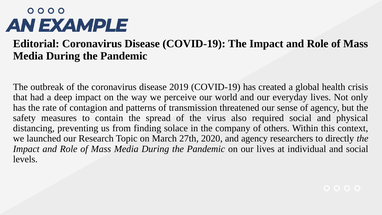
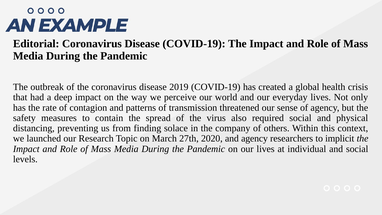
directly: directly -> implicit
